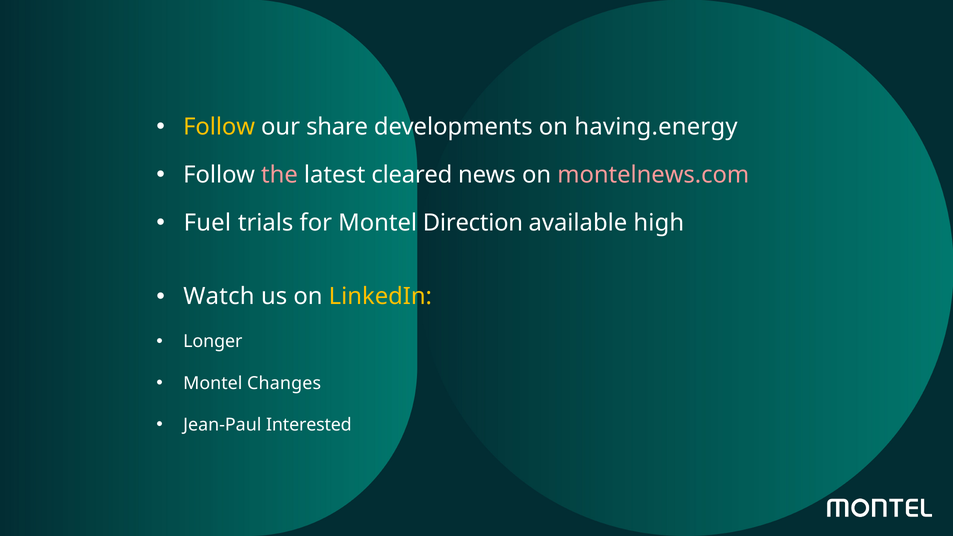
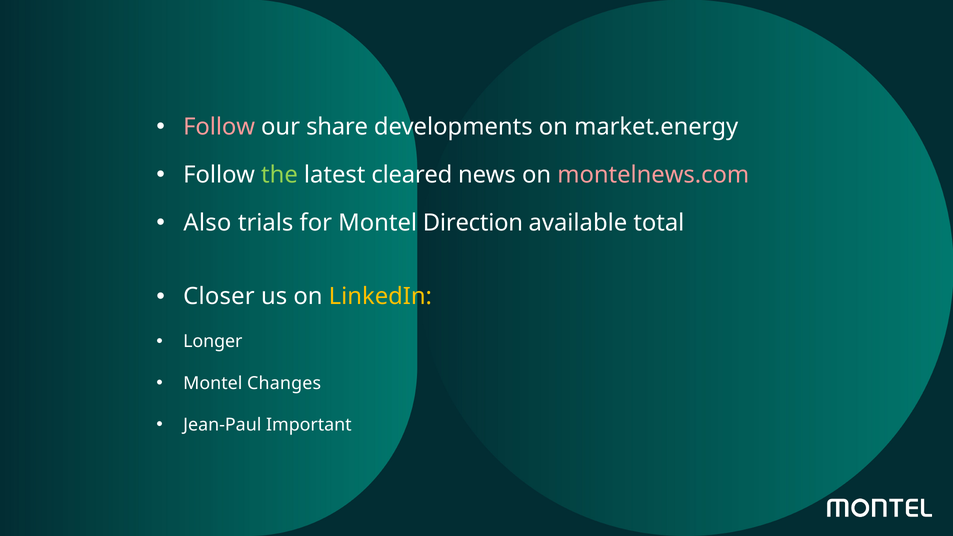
Follow at (219, 127) colour: yellow -> pink
having.energy: having.energy -> market.energy
the colour: pink -> light green
Fuel: Fuel -> Also
high: high -> total
Watch: Watch -> Closer
Interested: Interested -> Important
